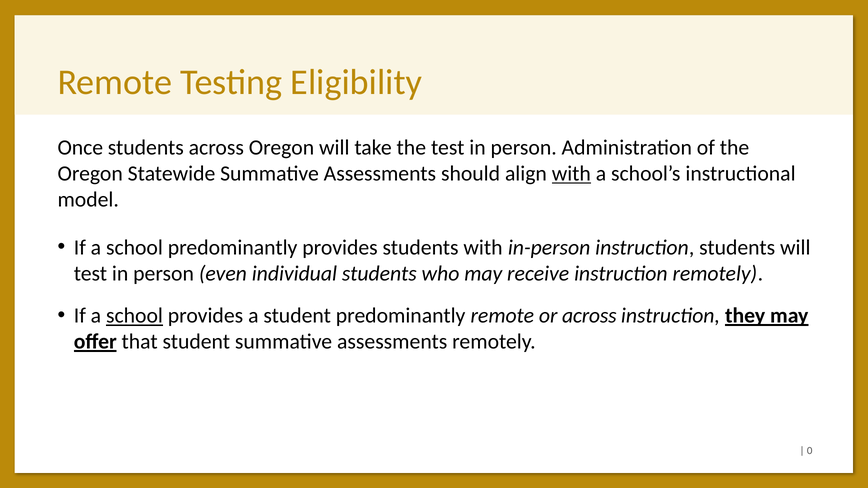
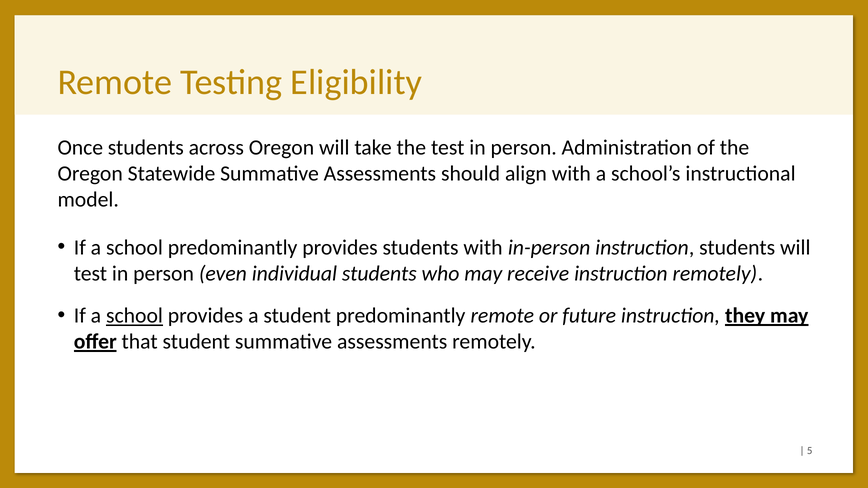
with at (571, 174) underline: present -> none
or across: across -> future
0: 0 -> 5
